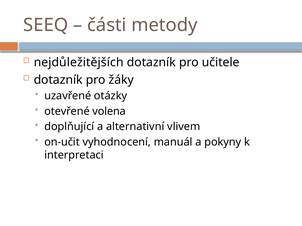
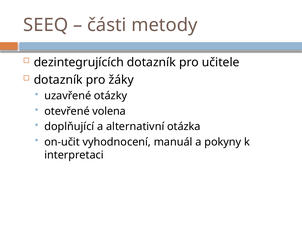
nejdůležitějších: nejdůležitějších -> dezintegrujících
vlivem: vlivem -> otázka
